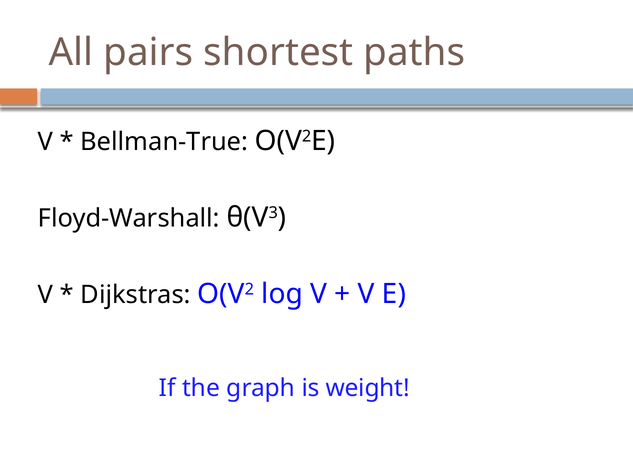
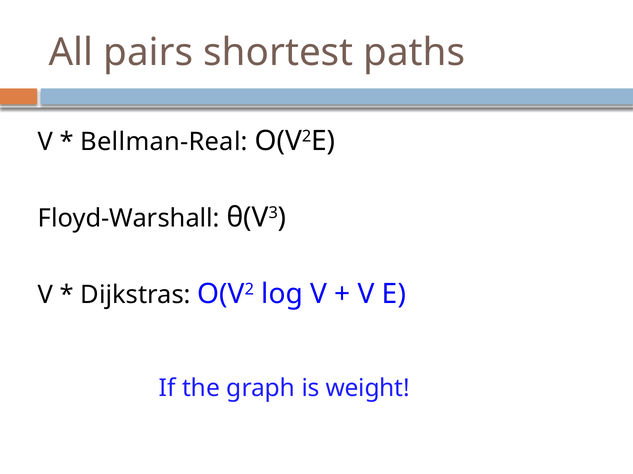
Bellman-True: Bellman-True -> Bellman-Real
